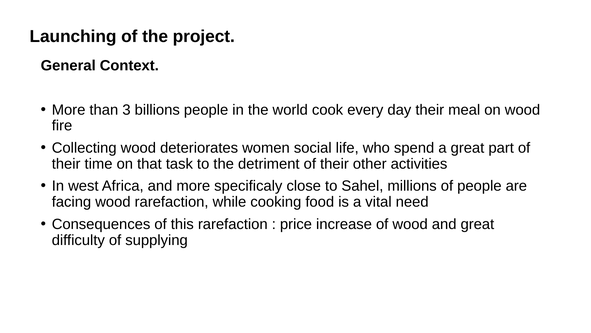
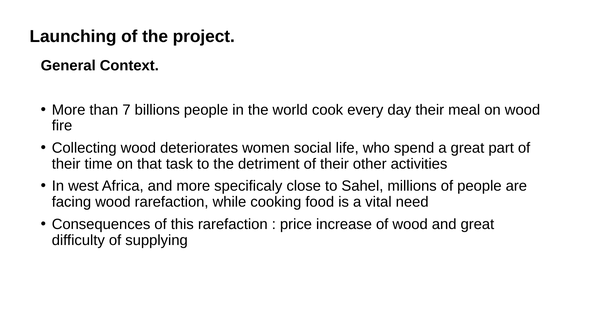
3: 3 -> 7
